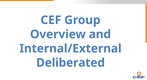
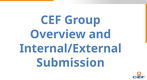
Deliberated: Deliberated -> Submission
